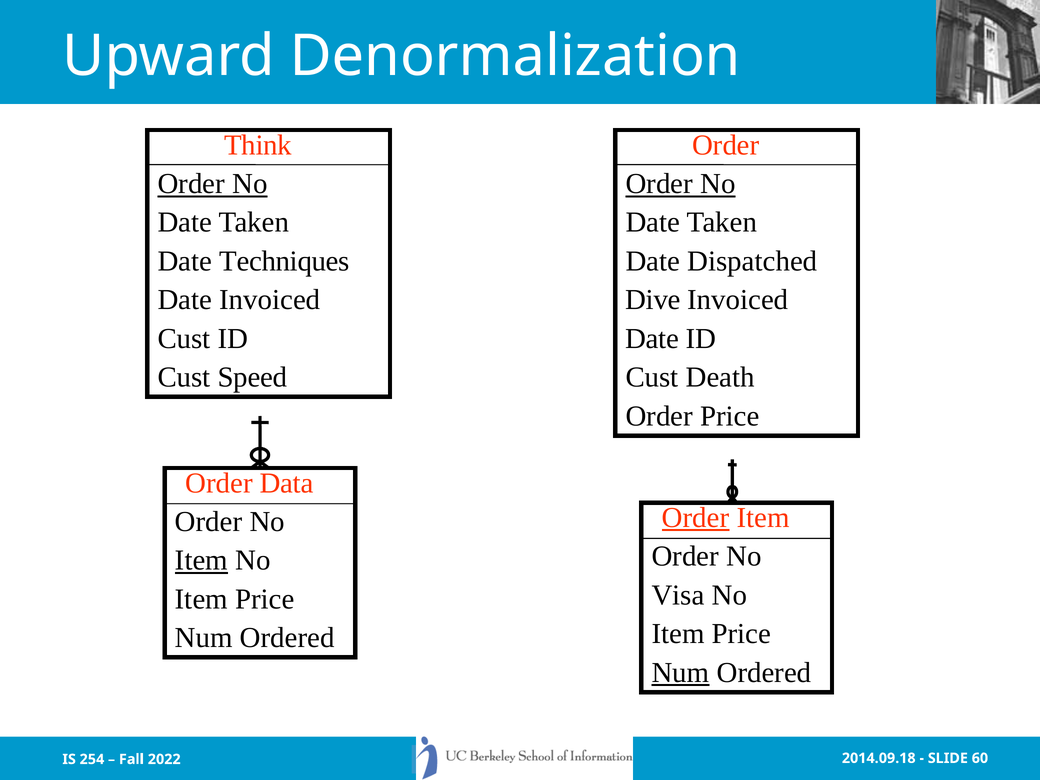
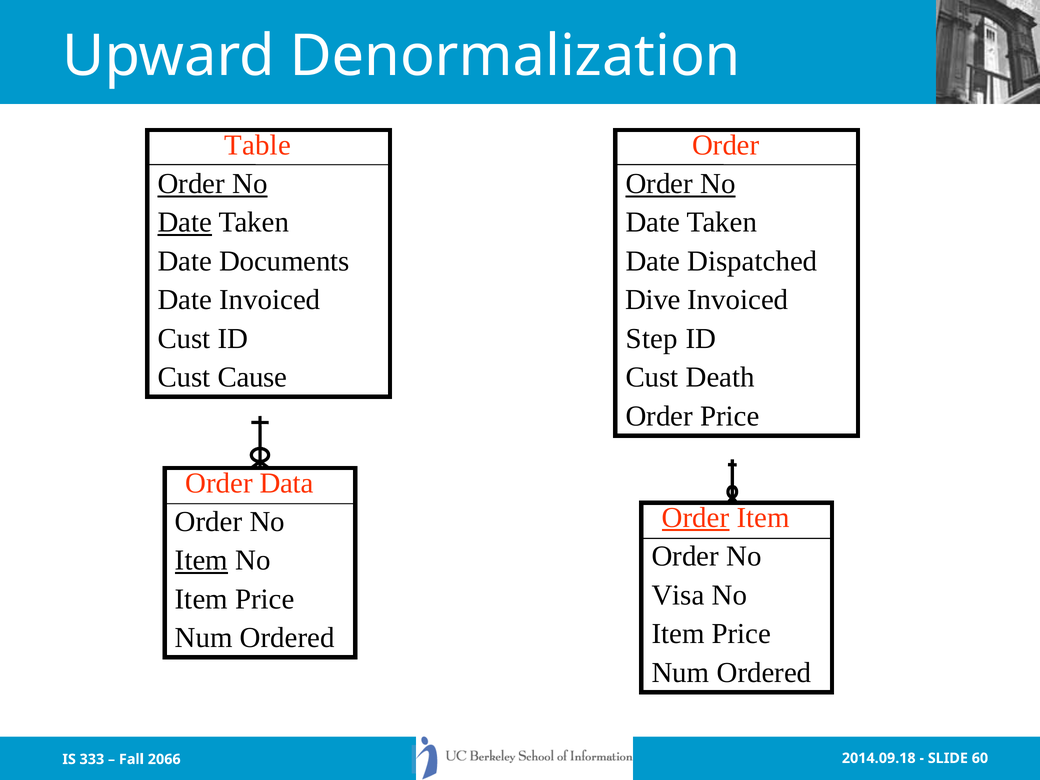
Think: Think -> Table
Date at (185, 222) underline: none -> present
Techniques: Techniques -> Documents
Date at (652, 339): Date -> Step
Speed: Speed -> Cause
Num at (680, 673) underline: present -> none
254: 254 -> 333
2022: 2022 -> 2066
